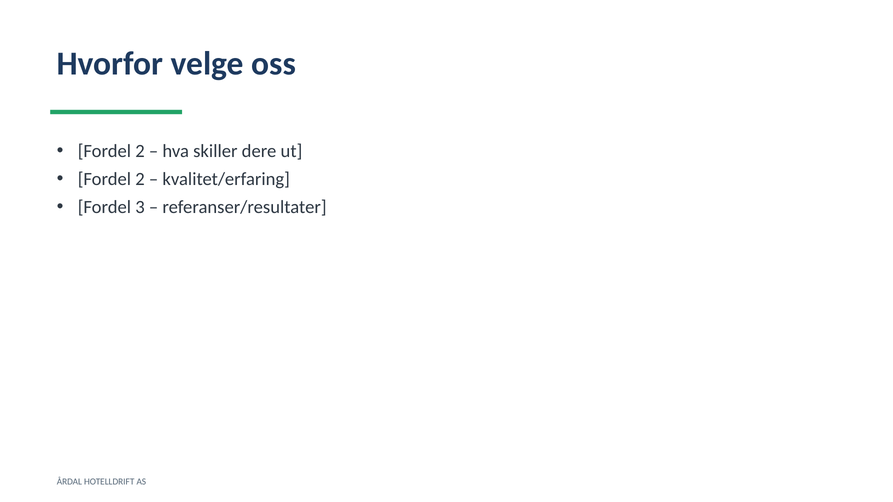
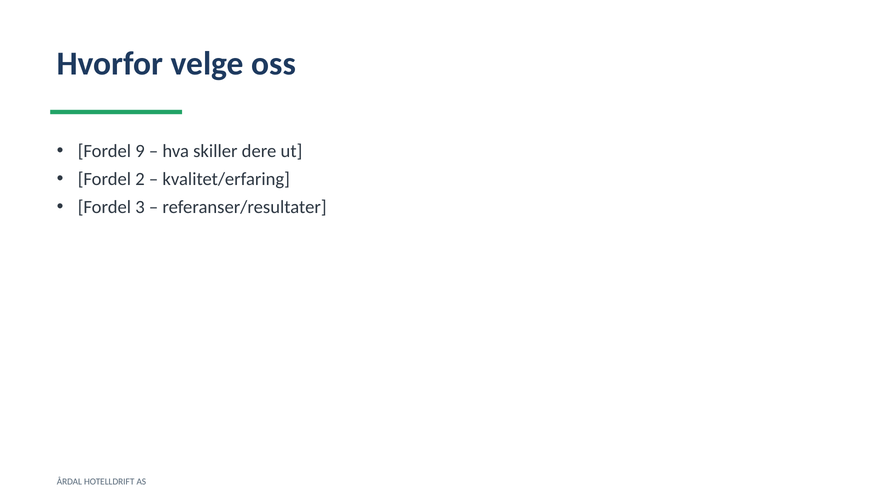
2 at (140, 151): 2 -> 9
